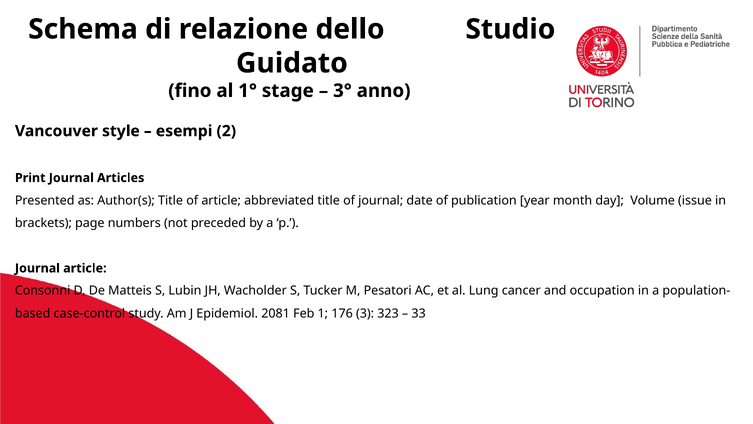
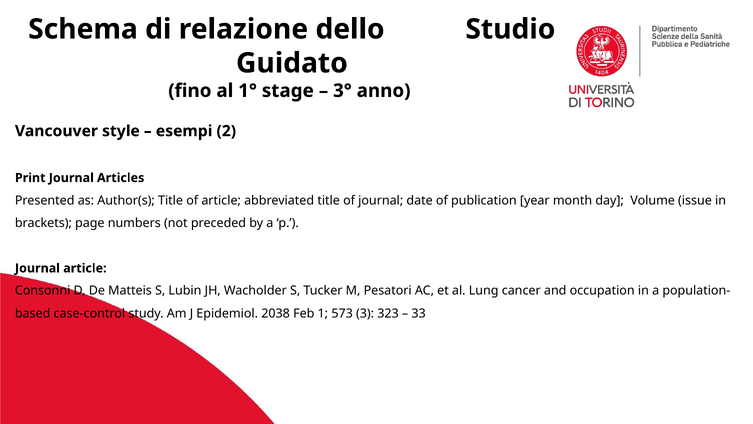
2081: 2081 -> 2038
176: 176 -> 573
